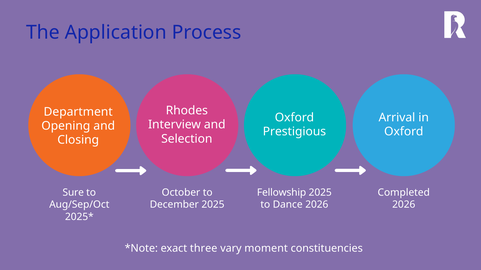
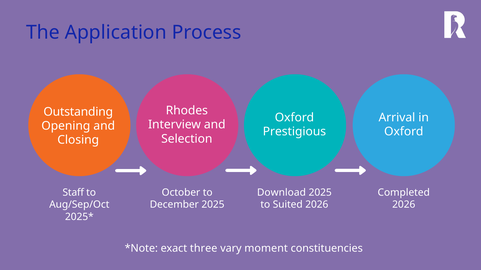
Department: Department -> Outstanding
Sure: Sure -> Staff
Fellowship: Fellowship -> Download
Dance: Dance -> Suited
